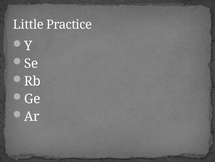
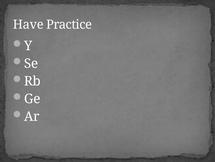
Little: Little -> Have
